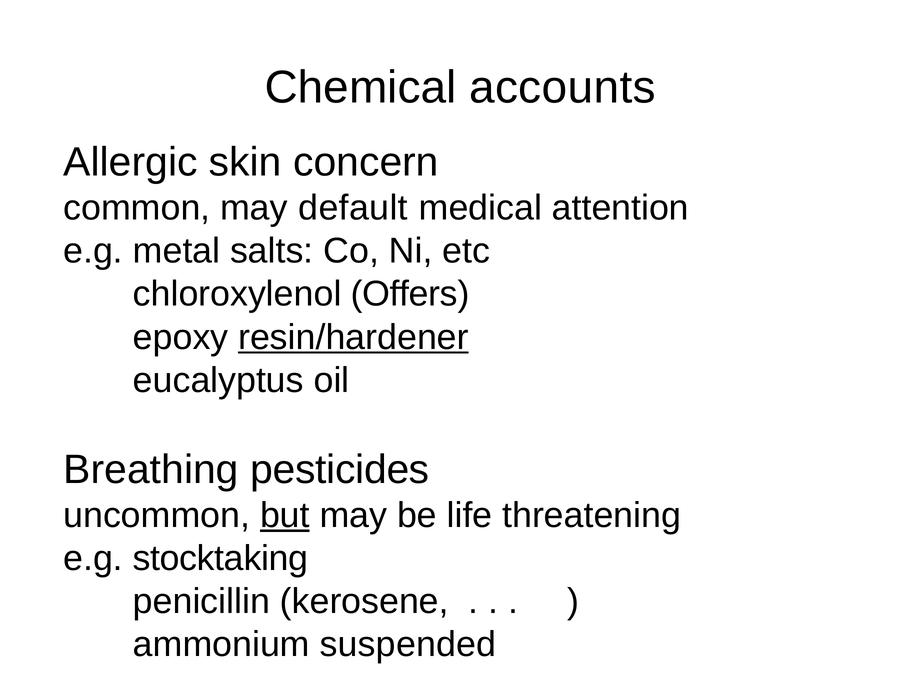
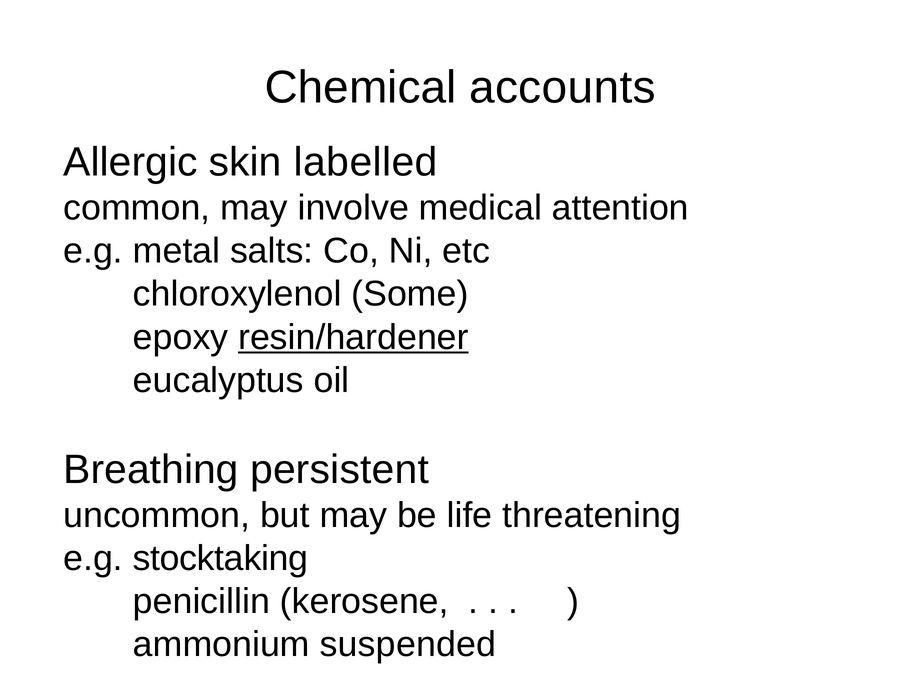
concern: concern -> labelled
default: default -> involve
Offers: Offers -> Some
pesticides: pesticides -> persistent
but underline: present -> none
